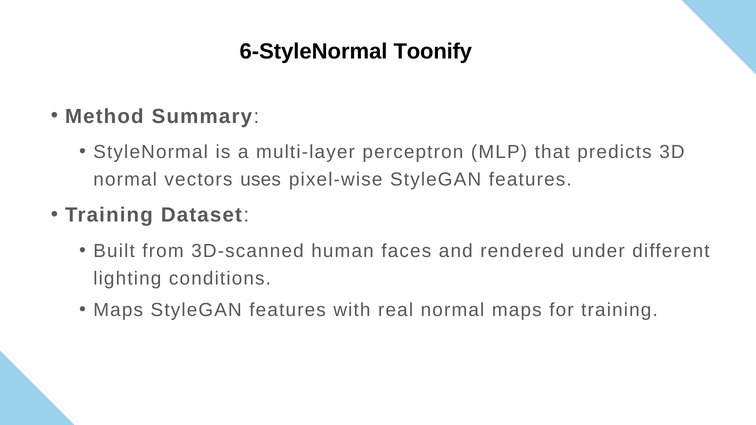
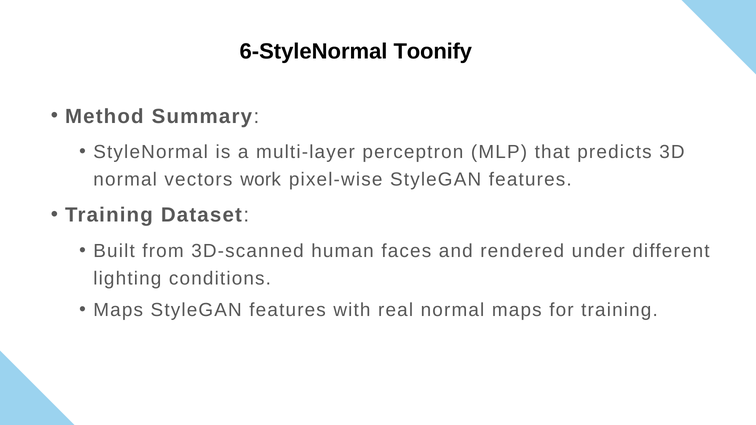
uses: uses -> work
